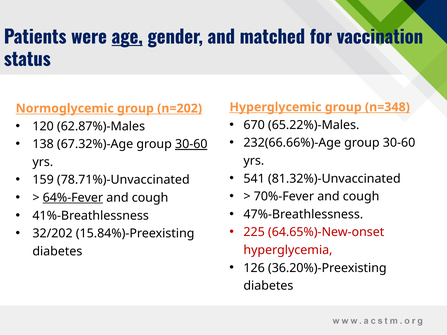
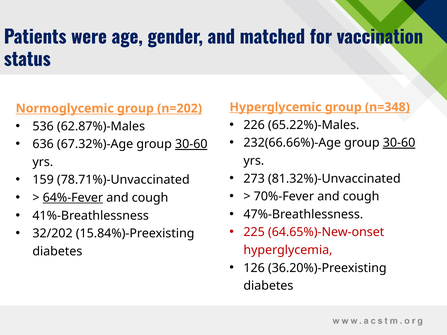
age underline: present -> none
670: 670 -> 226
120: 120 -> 536
30-60 at (399, 143) underline: none -> present
138: 138 -> 636
541: 541 -> 273
